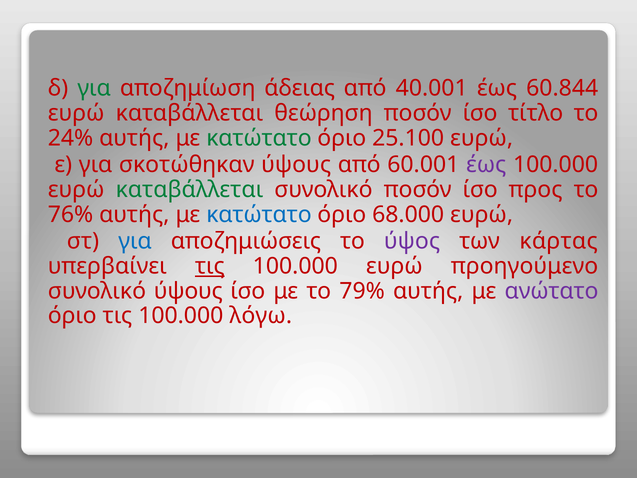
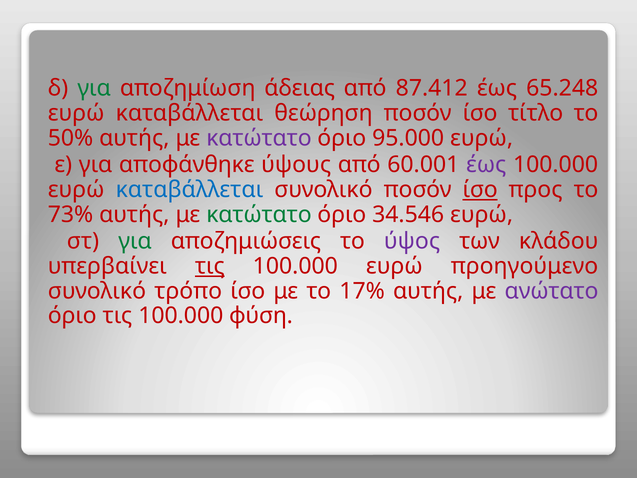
40.001: 40.001 -> 87.412
60.844: 60.844 -> 65.248
24%: 24% -> 50%
κατώτατο at (259, 138) colour: green -> purple
25.100: 25.100 -> 95.000
σκοτώθηκαν: σκοτώθηκαν -> αποφάνθηκε
καταβάλλεται at (189, 190) colour: green -> blue
ίσο at (480, 190) underline: none -> present
76%: 76% -> 73%
κατώτατο at (259, 214) colour: blue -> green
68.000: 68.000 -> 34.546
για at (135, 241) colour: blue -> green
κάρτας: κάρτας -> κλάδου
συνολικό ύψους: ύψους -> τρόπο
79%: 79% -> 17%
λόγω: λόγω -> φύση
